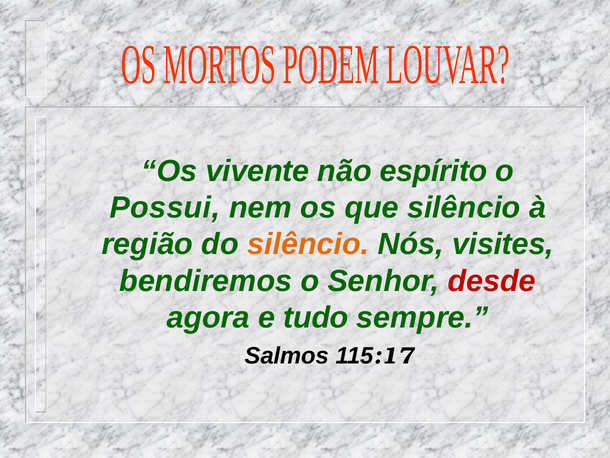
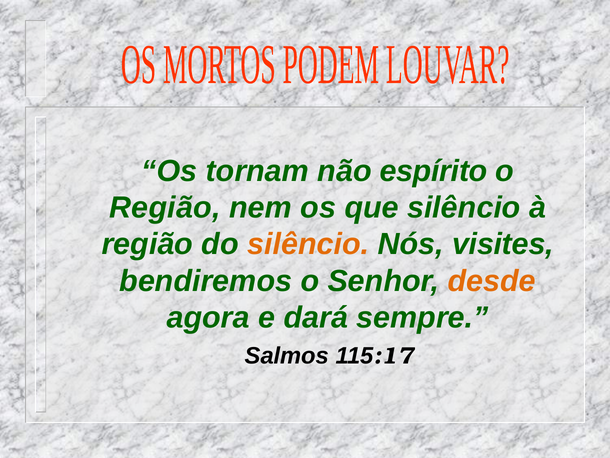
vivente: vivente -> tornam
Possui at (165, 207): Possui -> Região
desde colour: red -> orange
tudo: tudo -> dará
